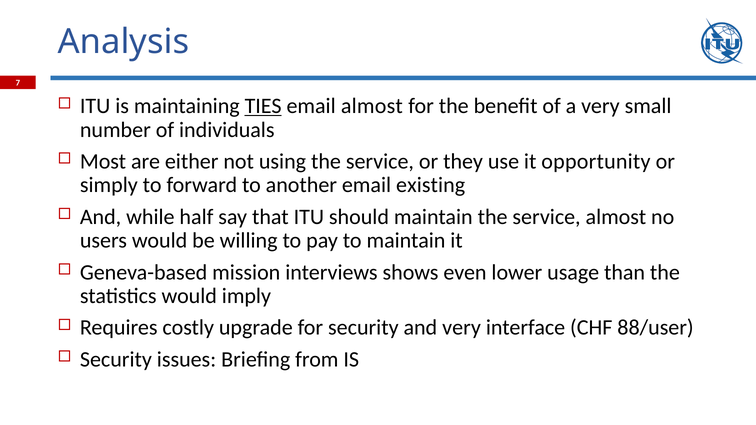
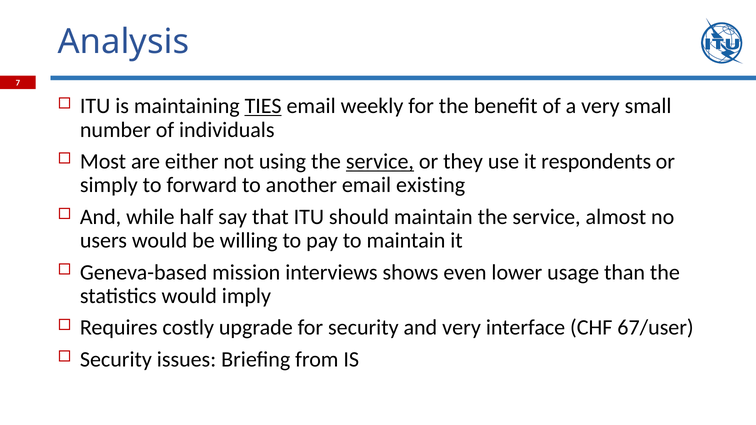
email almost: almost -> weekly
service at (380, 162) underline: none -> present
opportunity: opportunity -> respondents
88/user: 88/user -> 67/user
